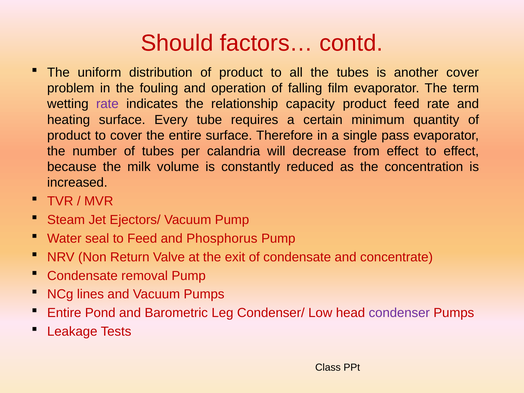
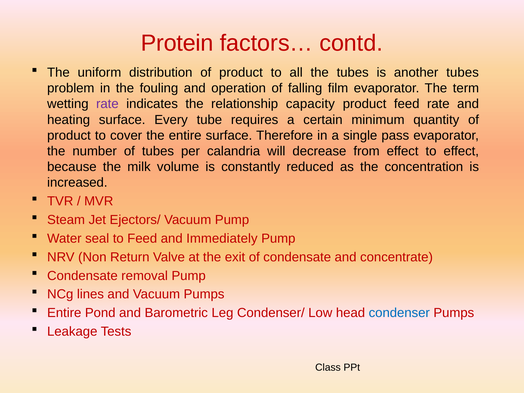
Should: Should -> Protein
another cover: cover -> tubes
Phosphorus: Phosphorus -> Immediately
condenser colour: purple -> blue
